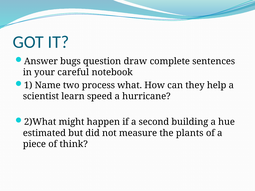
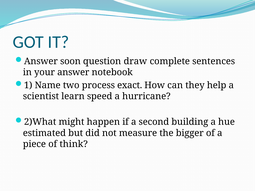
bugs: bugs -> soon
your careful: careful -> answer
what: what -> exact
plants: plants -> bigger
